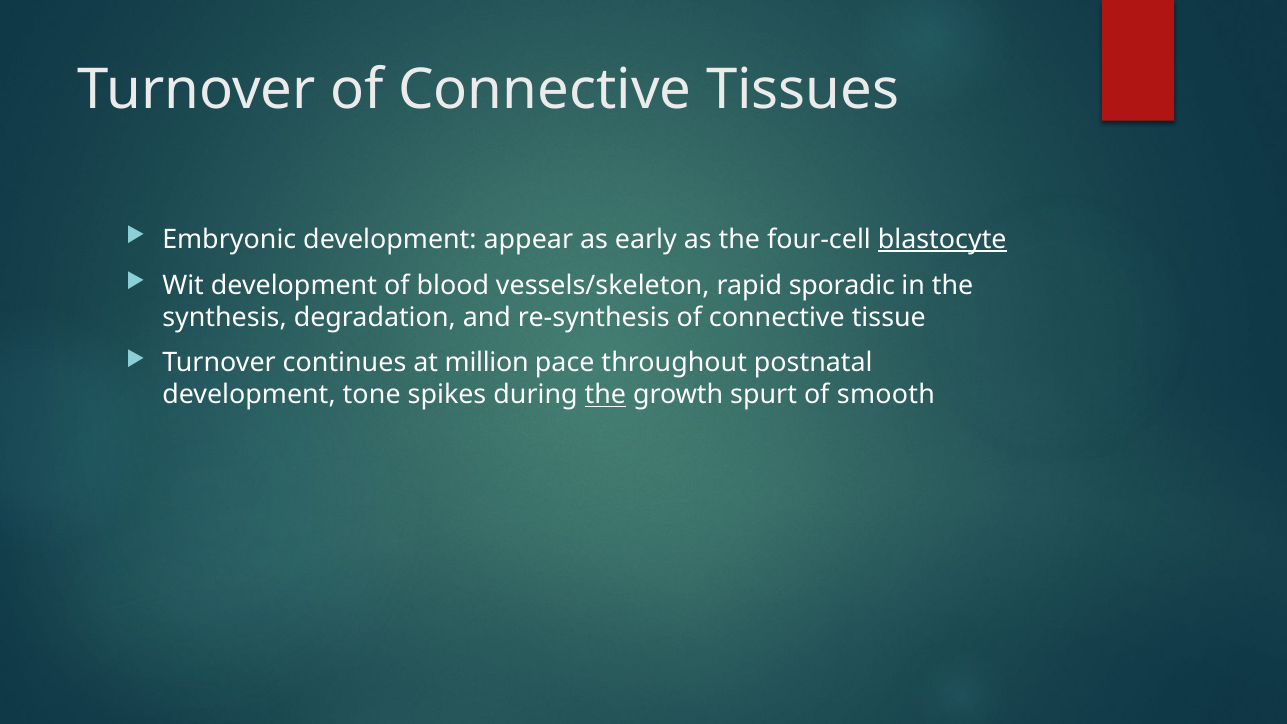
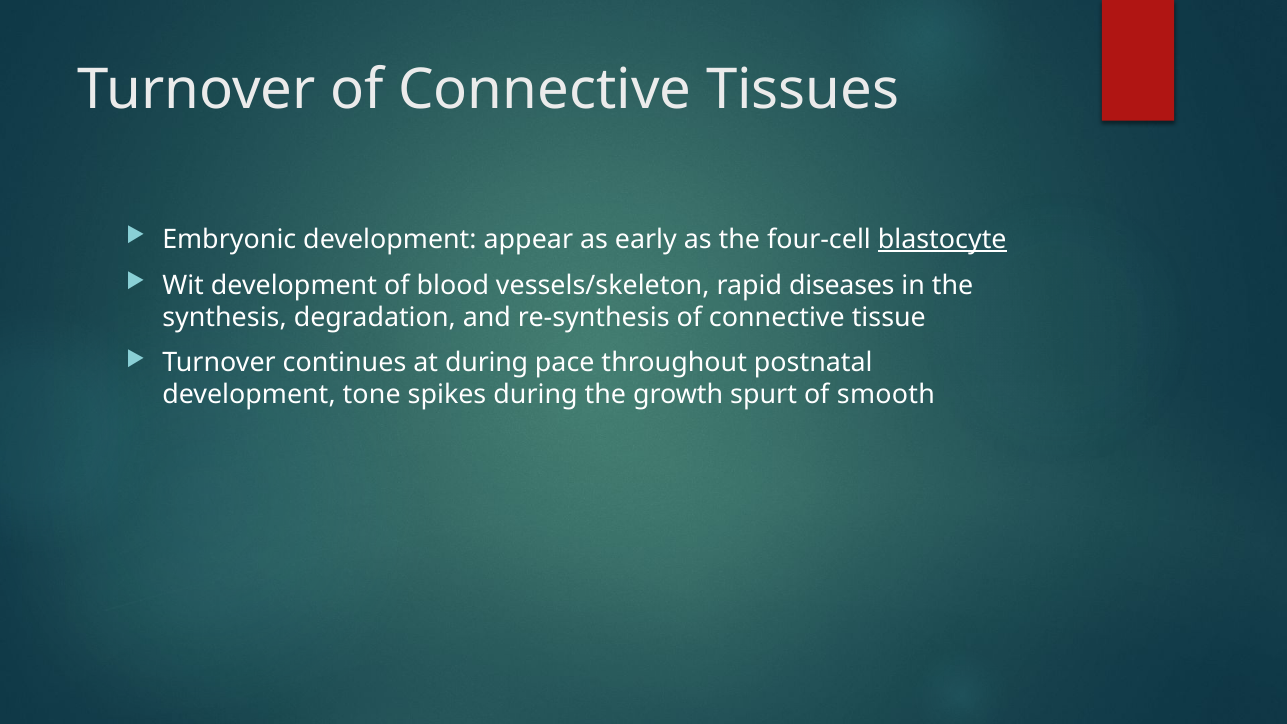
sporadic: sporadic -> diseases
at million: million -> during
the at (605, 395) underline: present -> none
